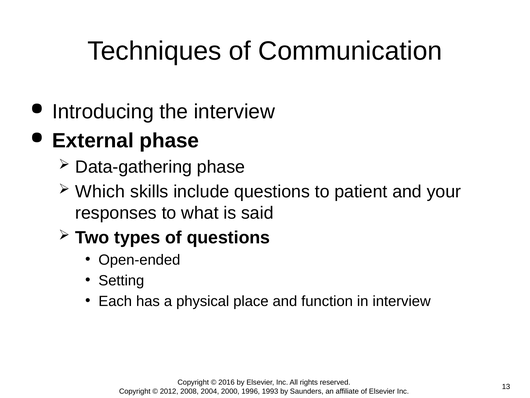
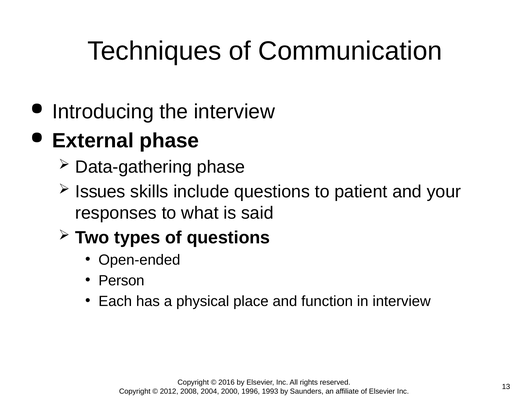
Which: Which -> Issues
Setting: Setting -> Person
